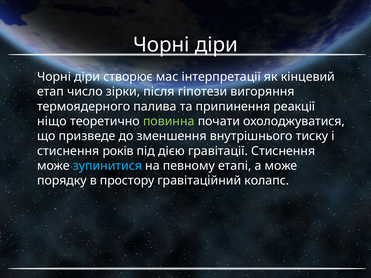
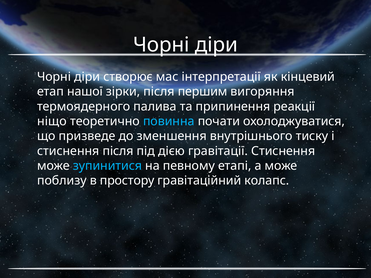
число: число -> нашої
гіпотези: гіпотези -> першим
повинна colour: light green -> light blue
стиснення років: років -> після
порядку: порядку -> поблизу
